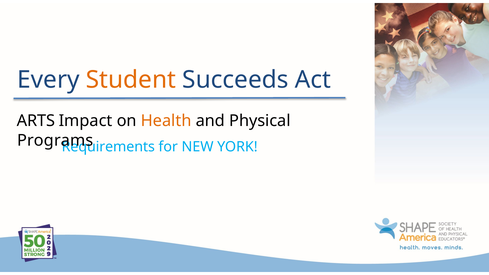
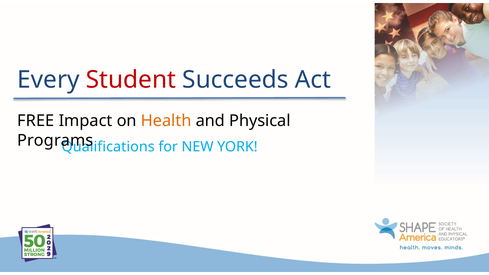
Student colour: orange -> red
ARTS: ARTS -> FREE
Requirements: Requirements -> Qualifications
